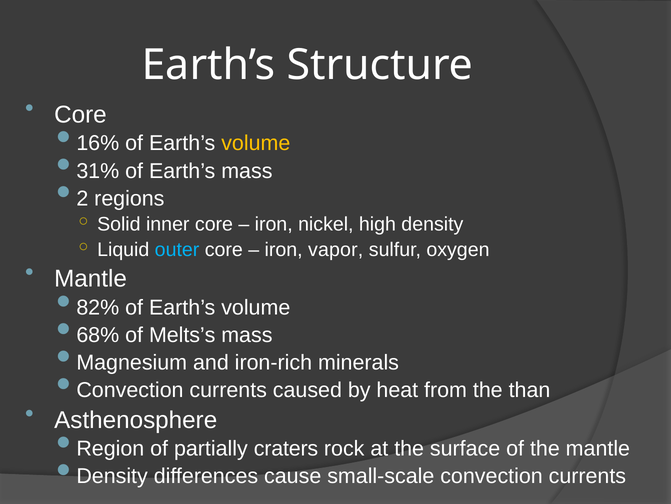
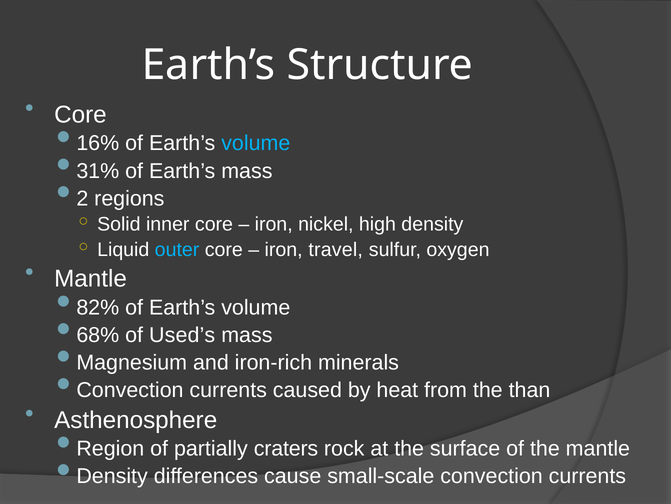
volume at (256, 143) colour: yellow -> light blue
vapor: vapor -> travel
Melts’s: Melts’s -> Used’s
